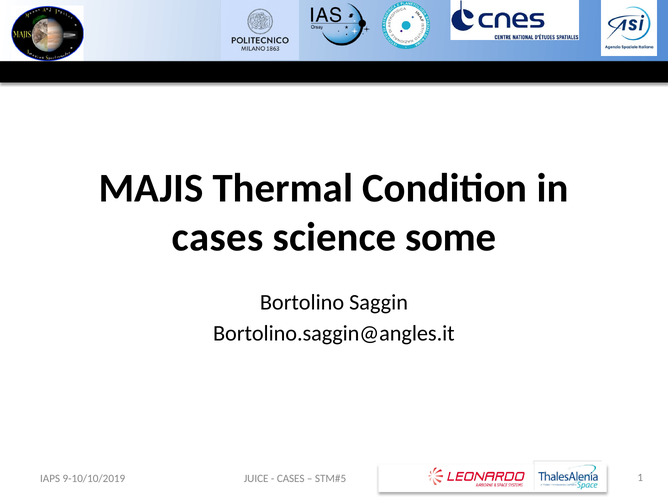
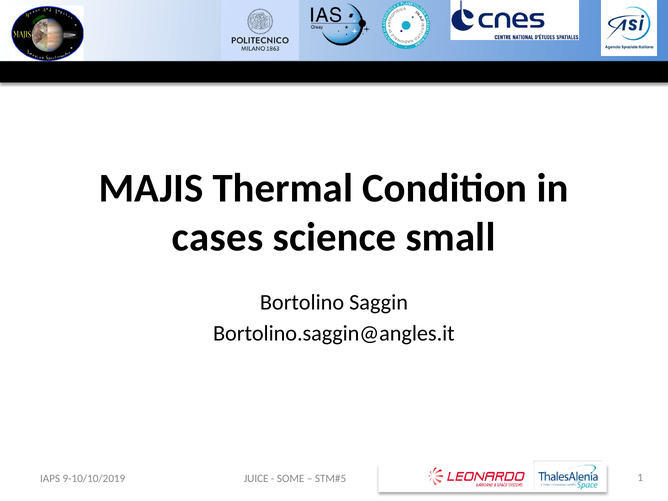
some: some -> small
CASES at (291, 478): CASES -> SOME
